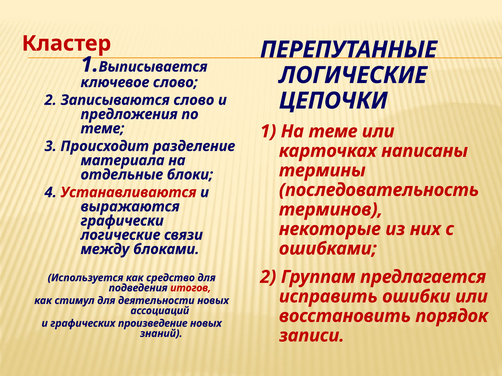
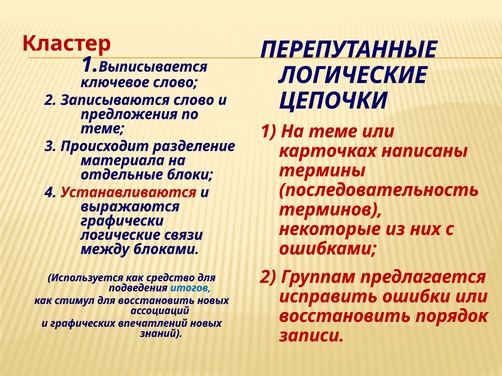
итогов colour: red -> blue
для деятельности: деятельности -> восстановить
произведение: произведение -> впечатлений
